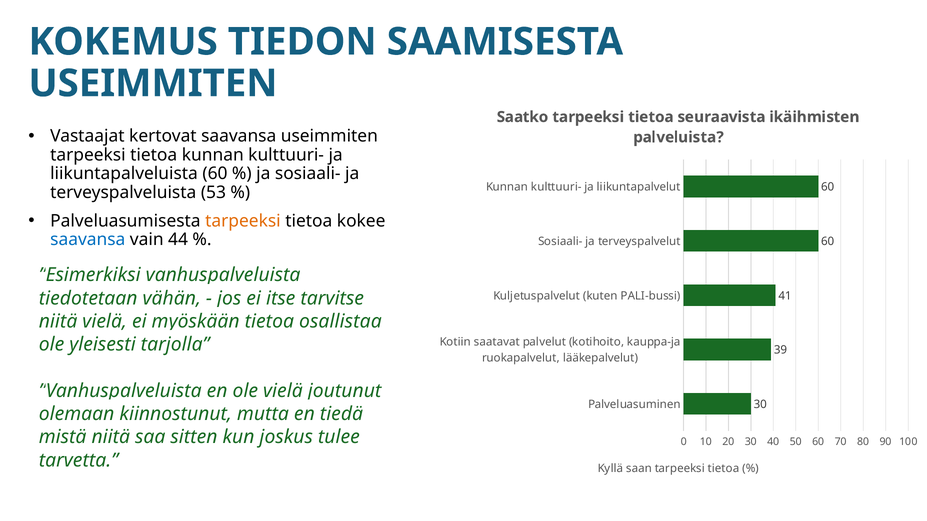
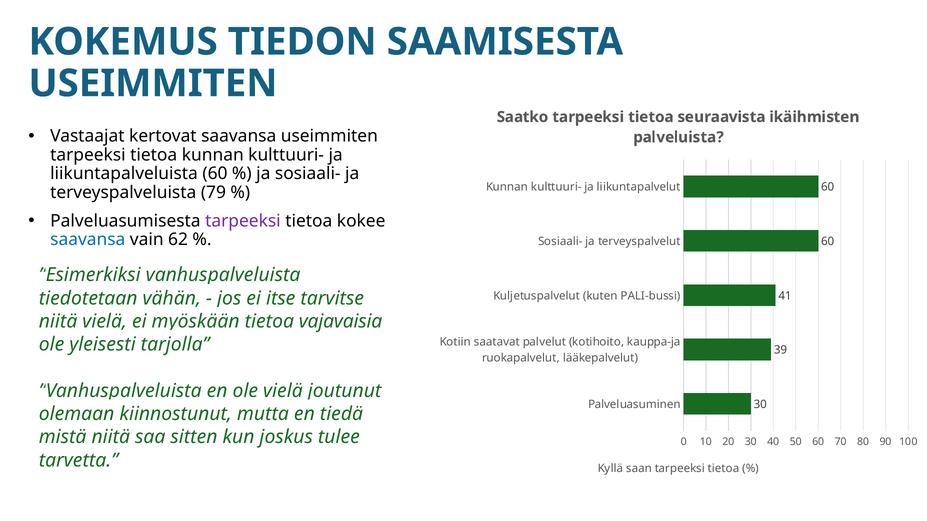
53: 53 -> 79
tarpeeksi at (243, 221) colour: orange -> purple
44: 44 -> 62
osallistaa: osallistaa -> vajavaisia
